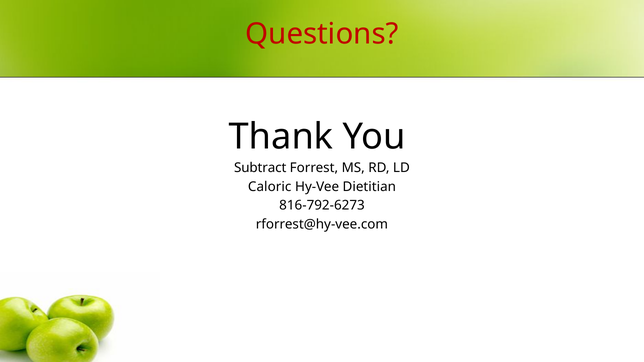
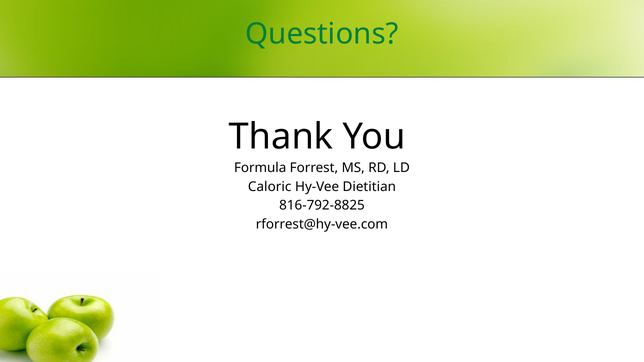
Questions colour: red -> green
Subtract: Subtract -> Formula
816-792-6273: 816-792-6273 -> 816-792-8825
